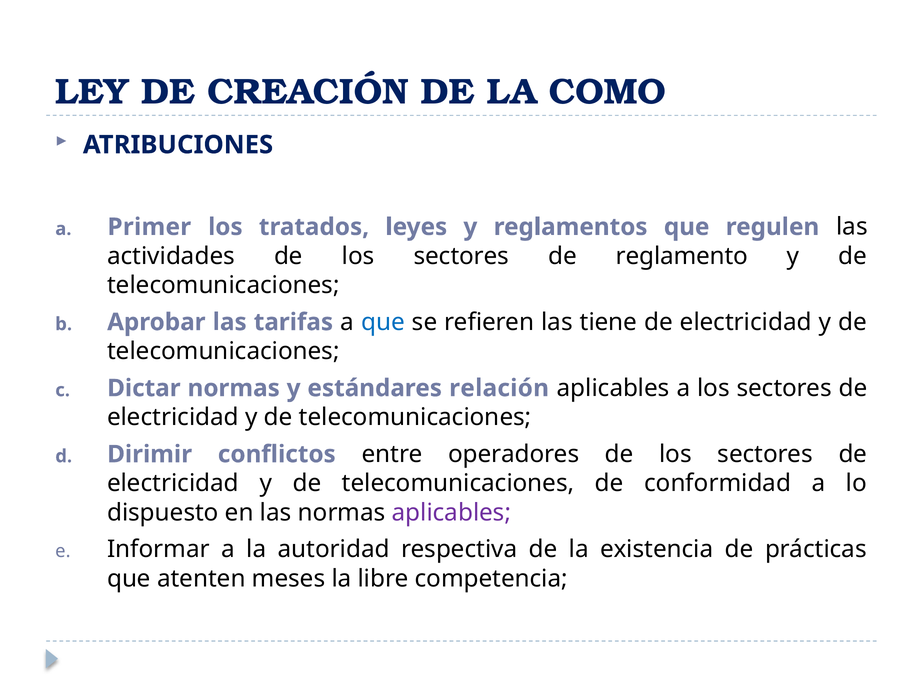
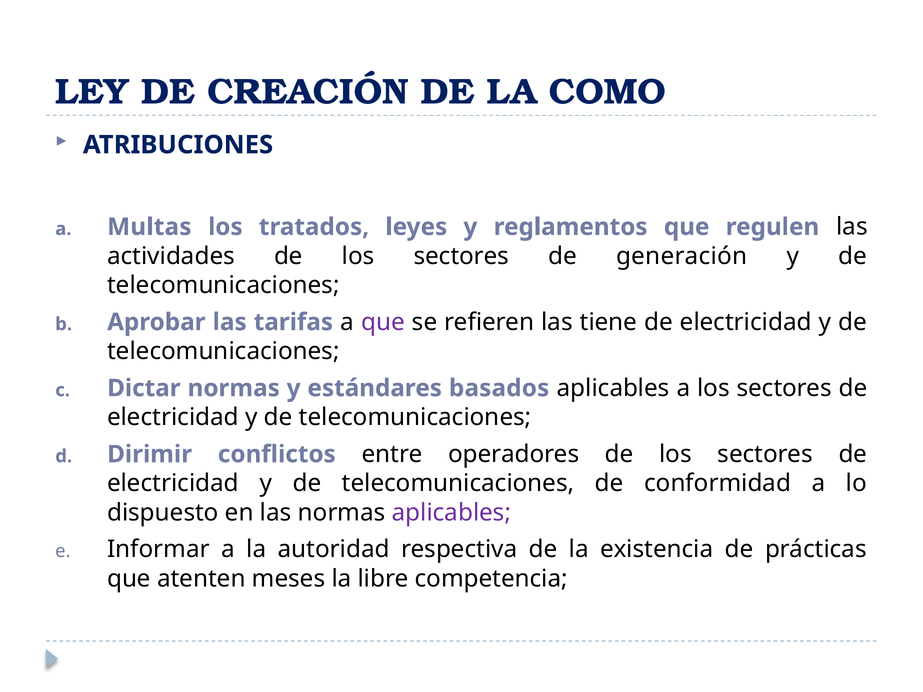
Primer: Primer -> Multas
reglamento: reglamento -> generación
que at (383, 322) colour: blue -> purple
relación: relación -> basados
